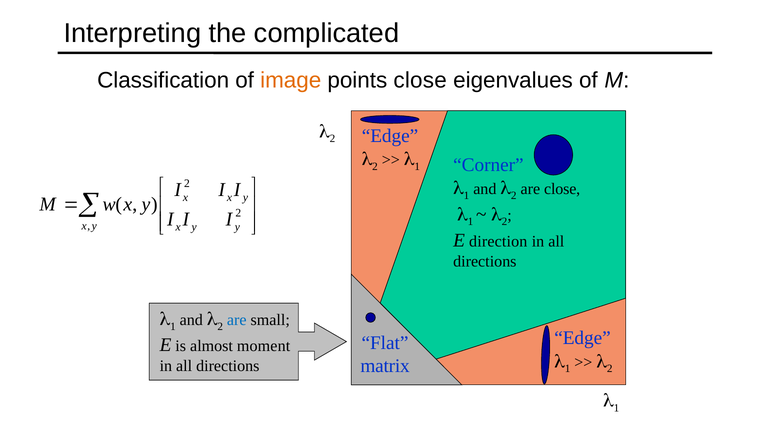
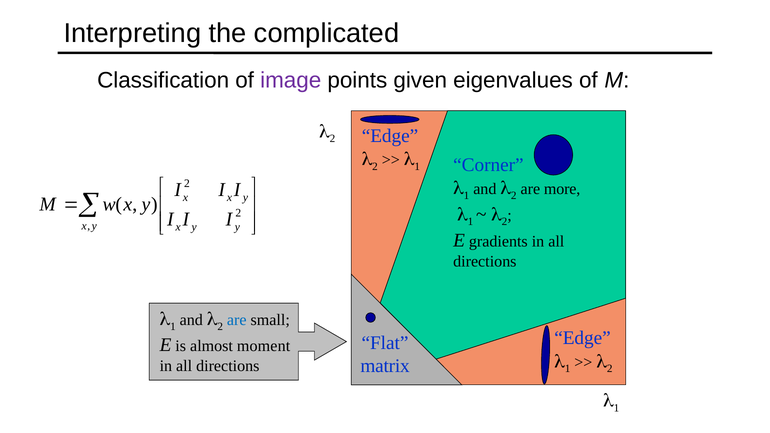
image colour: orange -> purple
points close: close -> given
are close: close -> more
direction: direction -> gradients
